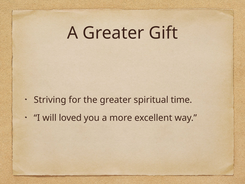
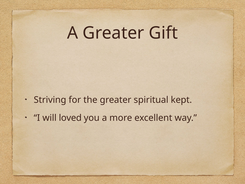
time: time -> kept
